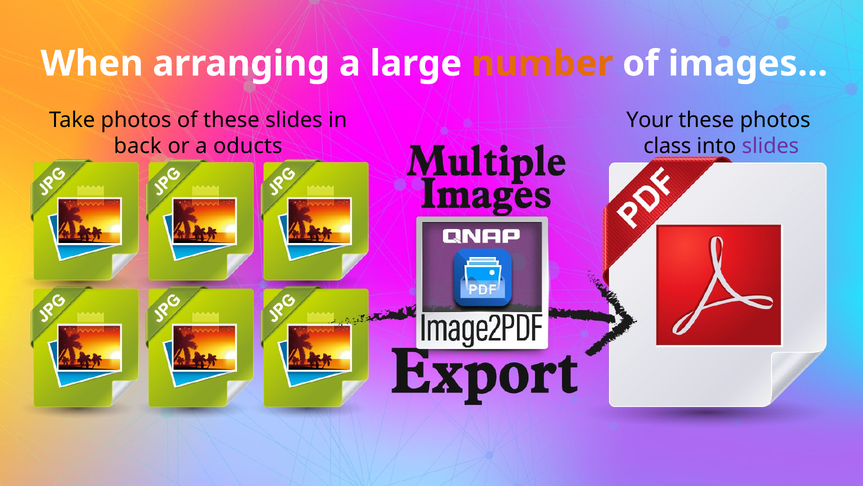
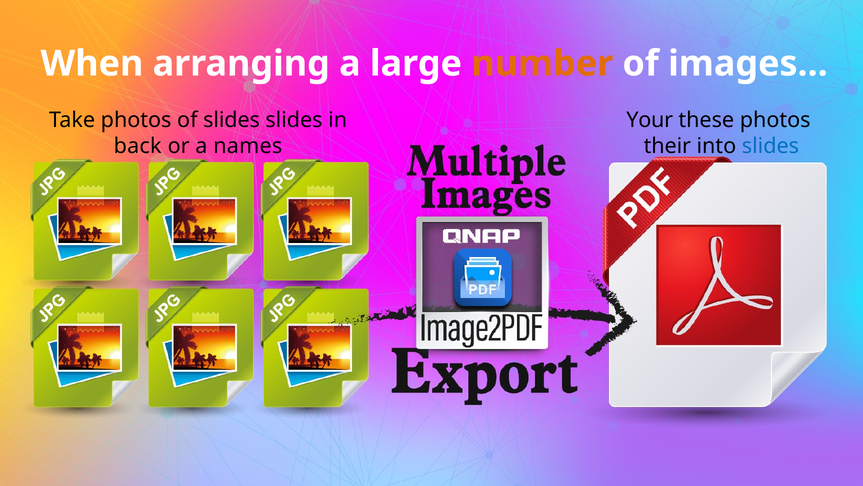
of these: these -> slides
oducts: oducts -> names
class: class -> their
slides at (770, 146) colour: purple -> blue
